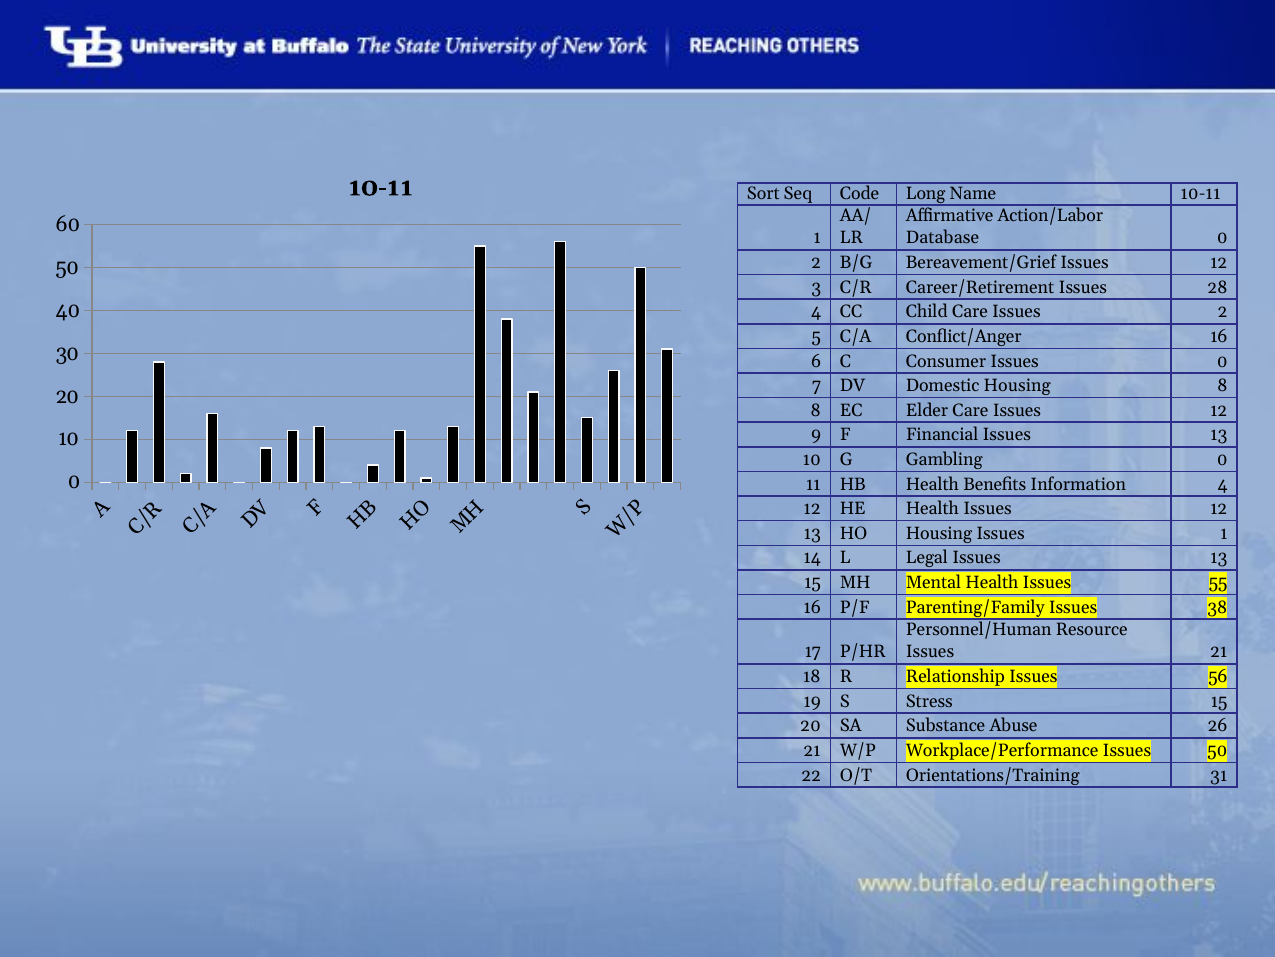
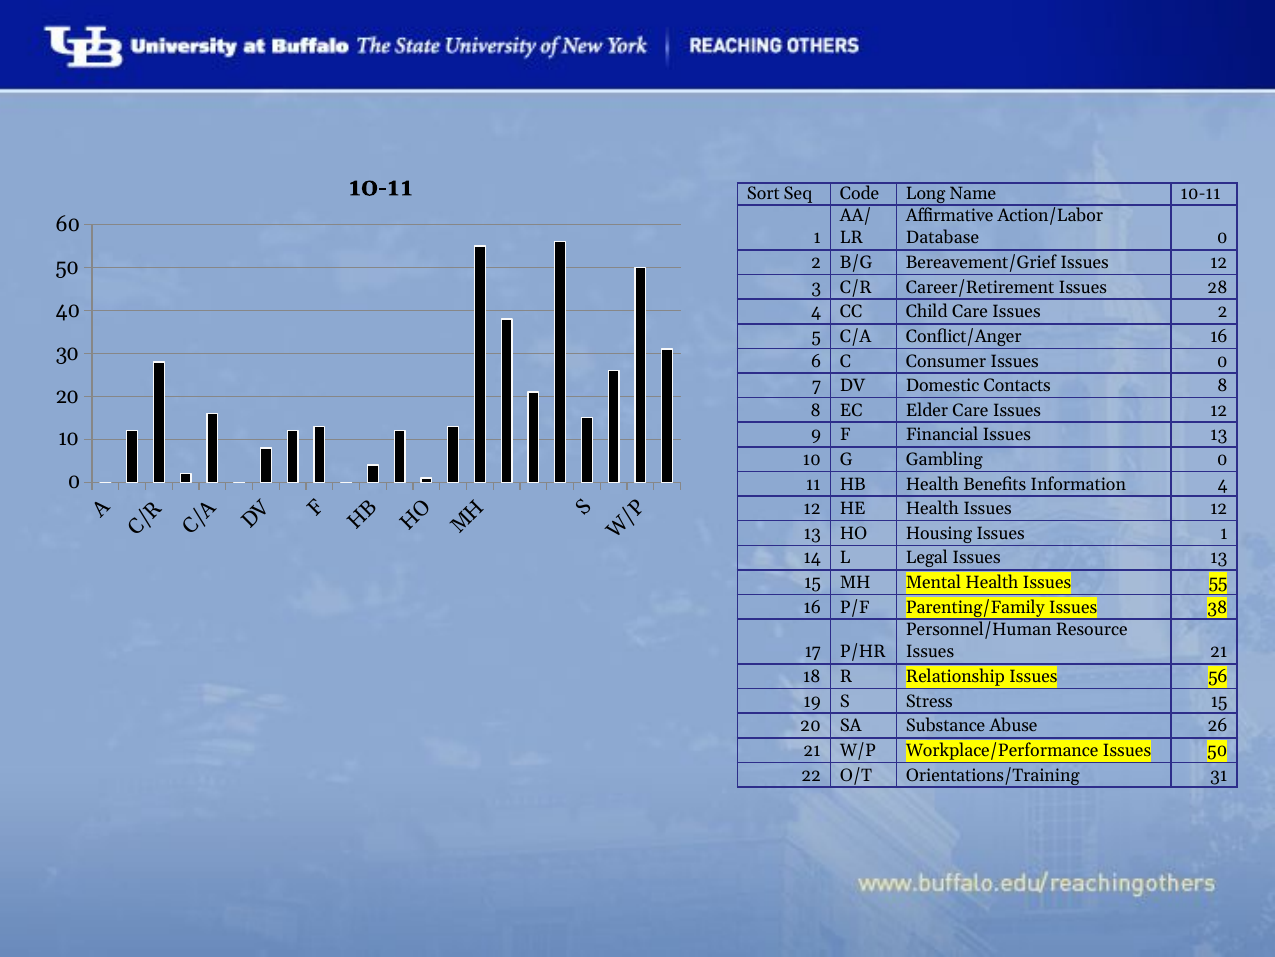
Domestic Housing: Housing -> Contacts
